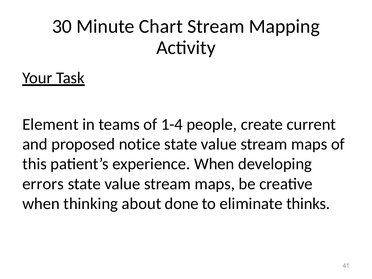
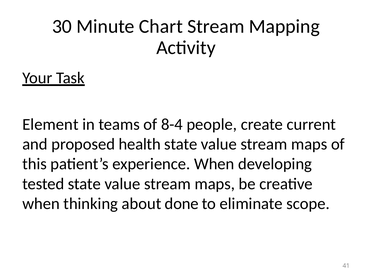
1-4: 1-4 -> 8-4
notice: notice -> health
errors: errors -> tested
thinks: thinks -> scope
